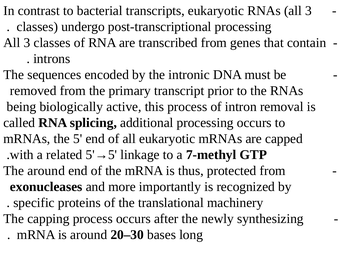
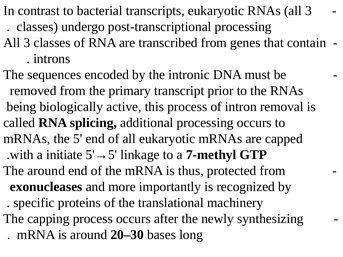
related: related -> initiate
